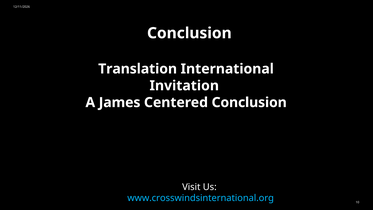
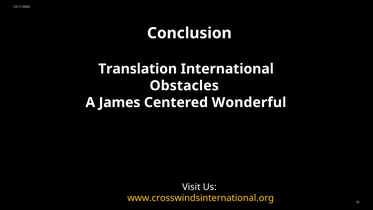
Invitation: Invitation -> Obstacles
Centered Conclusion: Conclusion -> Wonderful
www.crosswindsinternational.org colour: light blue -> yellow
